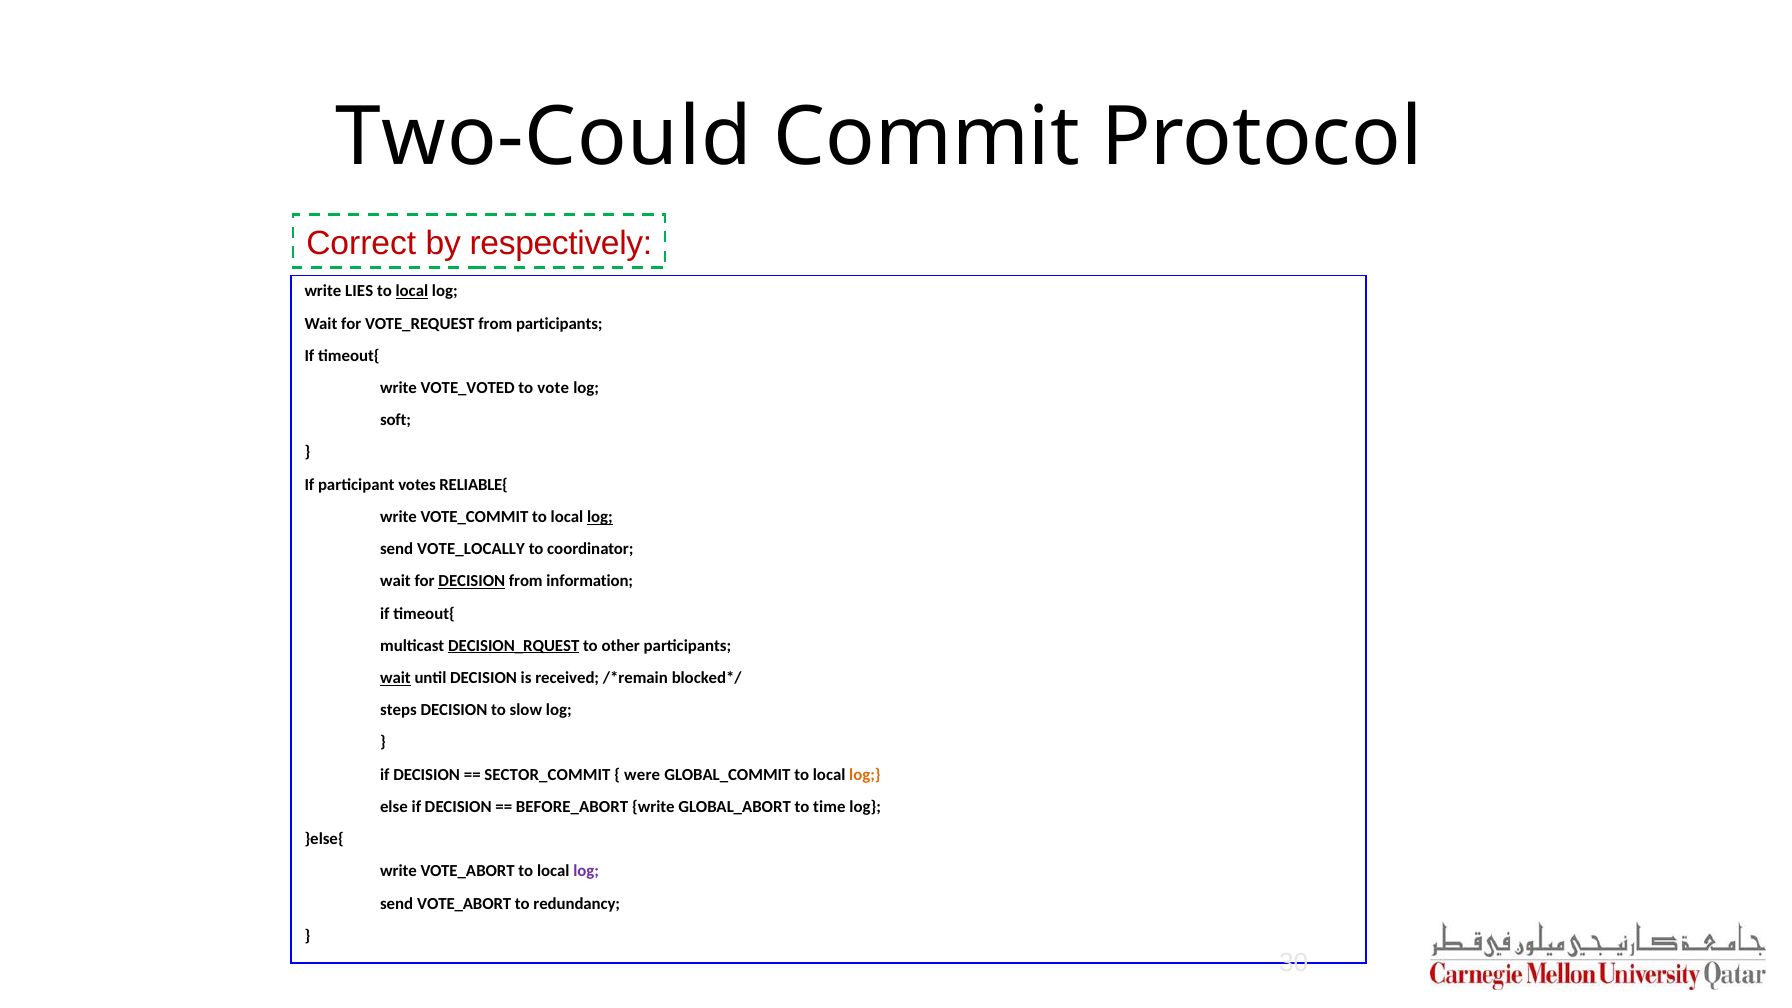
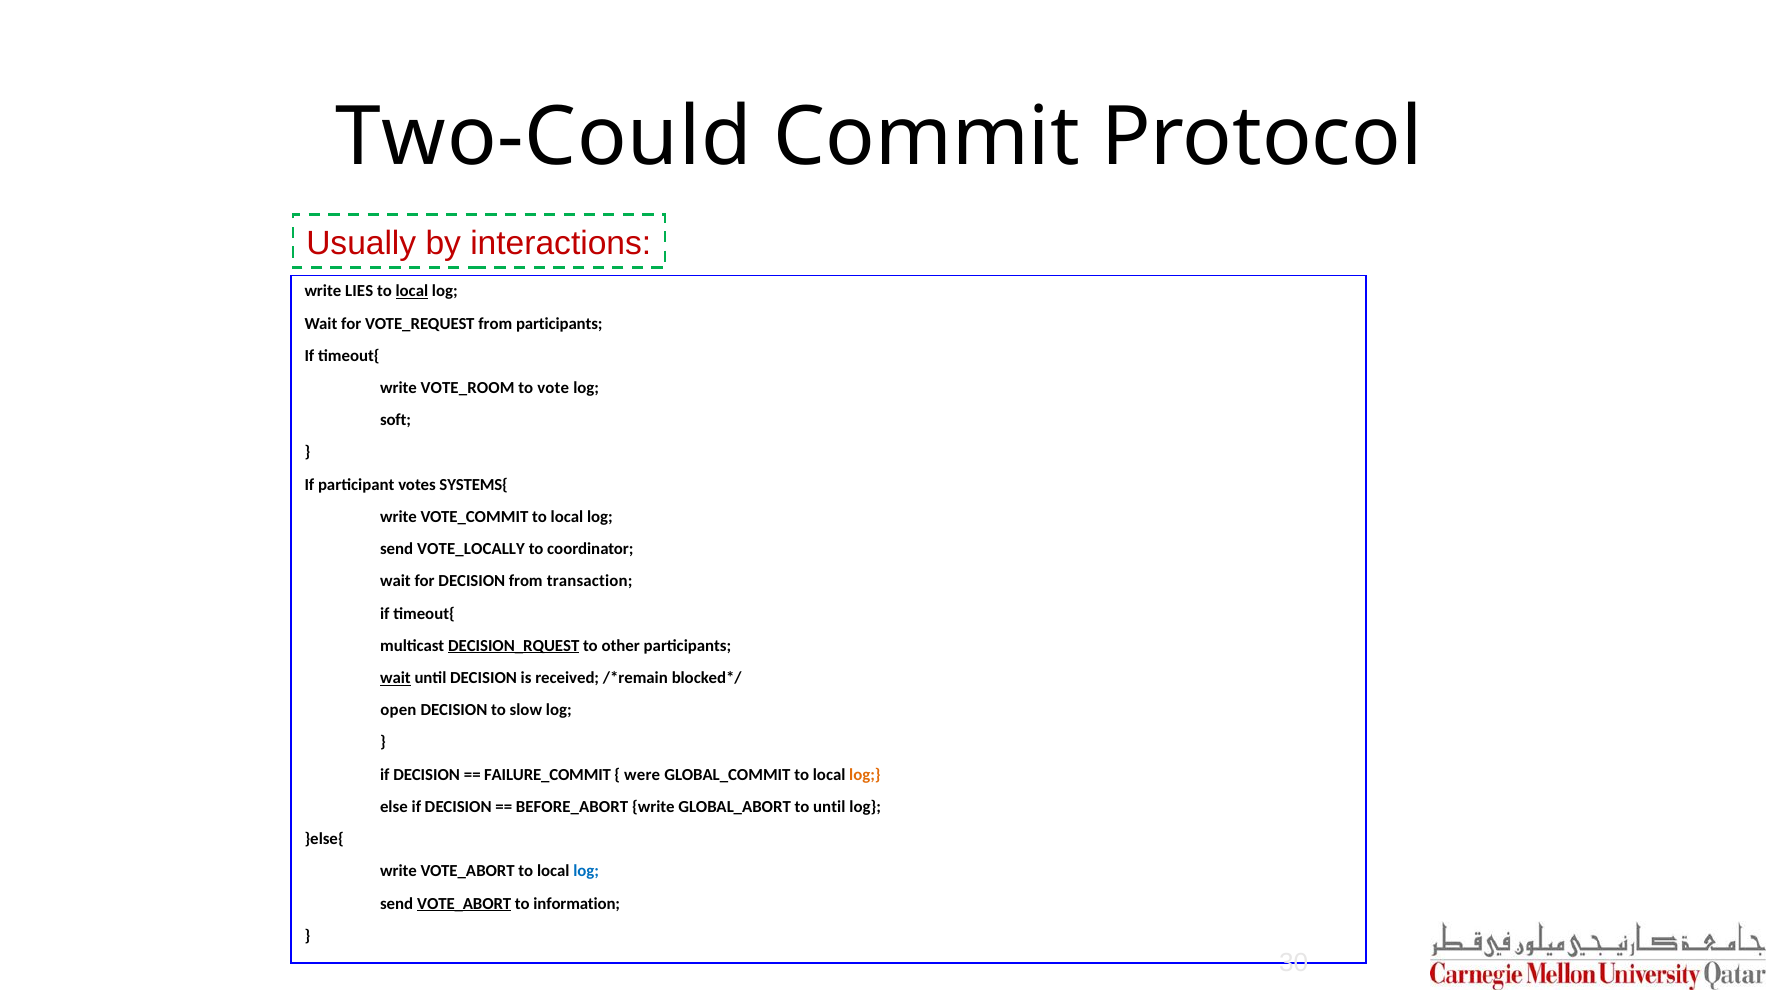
Correct: Correct -> Usually
respectively: respectively -> interactions
VOTE_VOTED: VOTE_VOTED -> VOTE_ROOM
RELIABLE{: RELIABLE{ -> SYSTEMS{
log at (600, 517) underline: present -> none
DECISION at (472, 581) underline: present -> none
information: information -> transaction
steps: steps -> open
SECTOR_COMMIT: SECTOR_COMMIT -> FAILURE_COMMIT
to time: time -> until
log at (586, 871) colour: purple -> blue
VOTE_ABORT at (464, 904) underline: none -> present
redundancy: redundancy -> information
